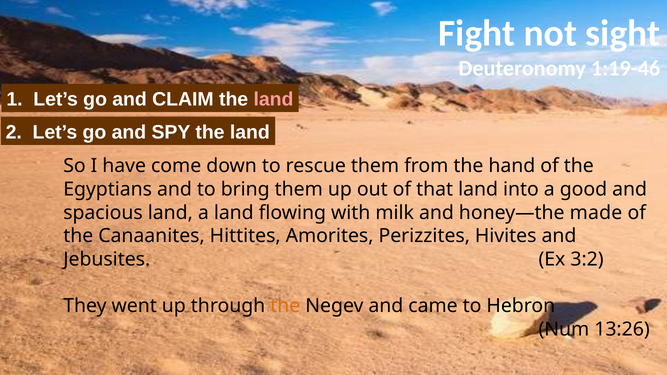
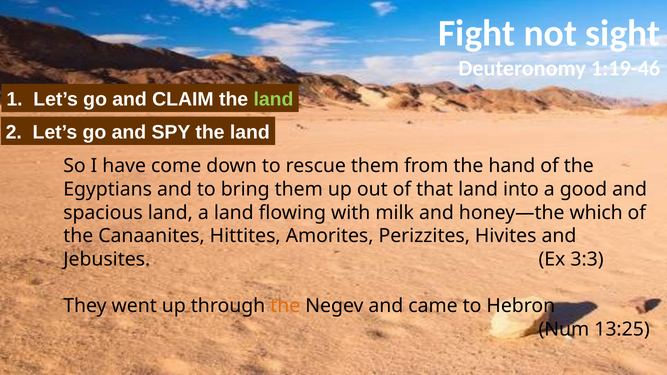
land at (273, 99) colour: pink -> light green
made: made -> which
3:2: 3:2 -> 3:3
13:26: 13:26 -> 13:25
